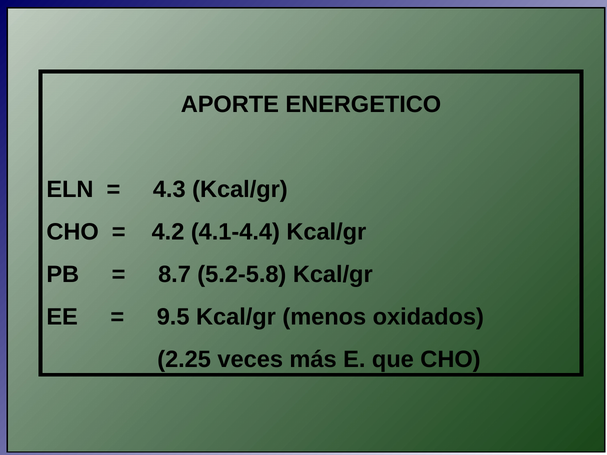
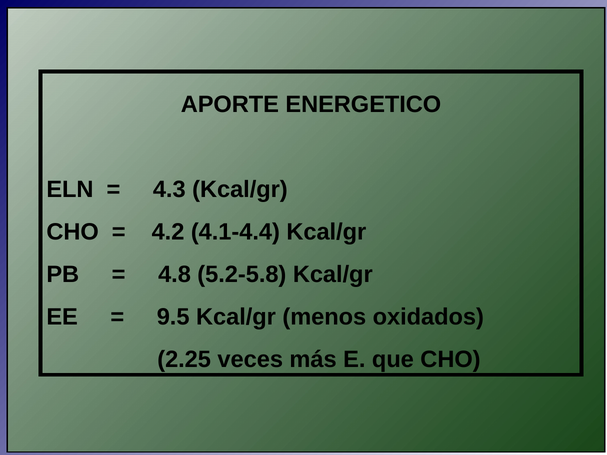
8.7: 8.7 -> 4.8
